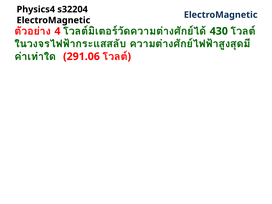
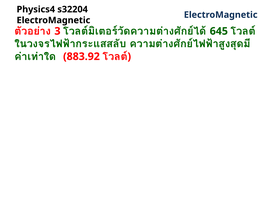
4: 4 -> 3
430: 430 -> 645
291.06: 291.06 -> 883.92
